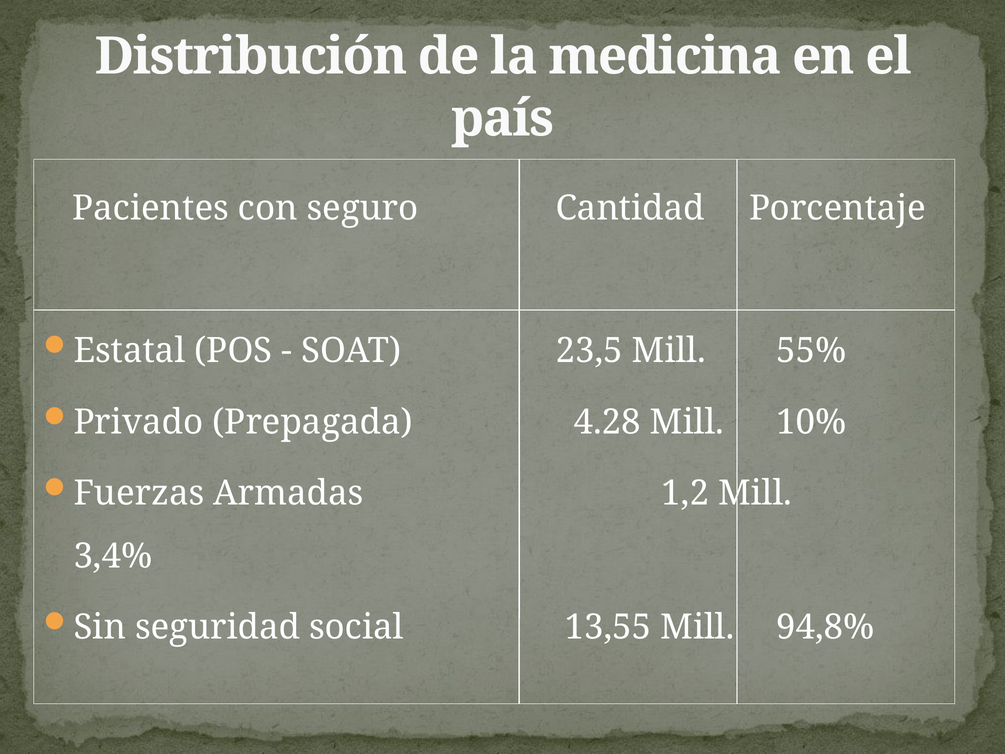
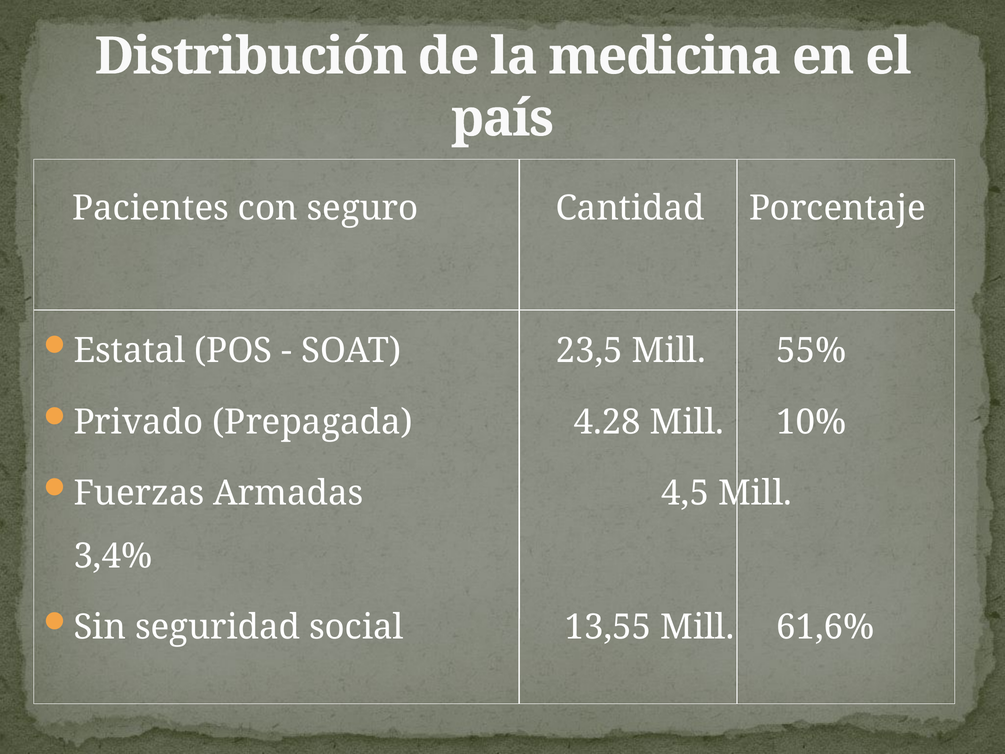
1,2: 1,2 -> 4,5
94,8%: 94,8% -> 61,6%
